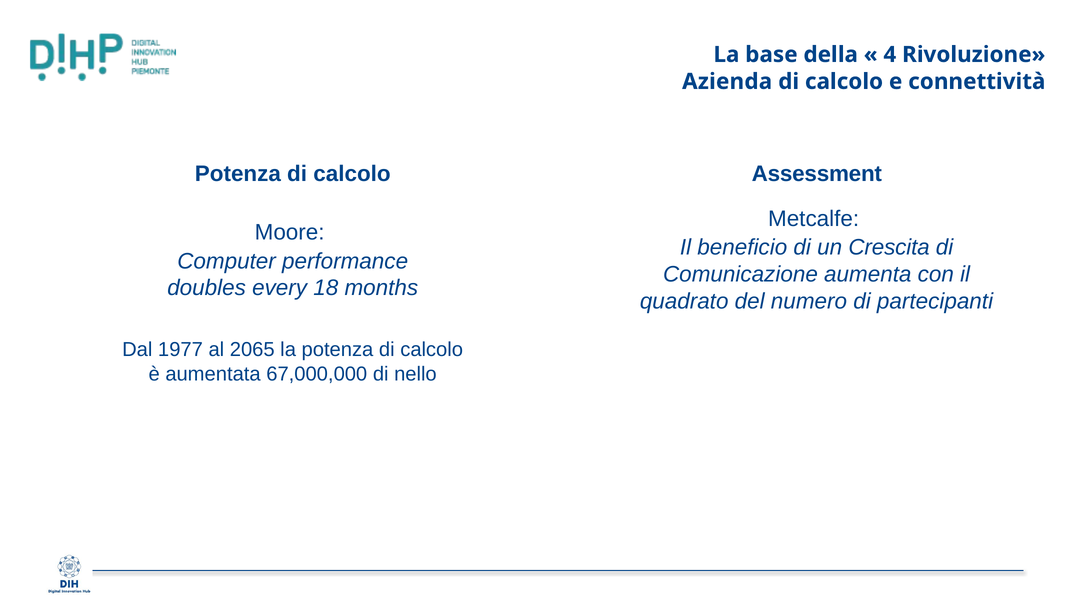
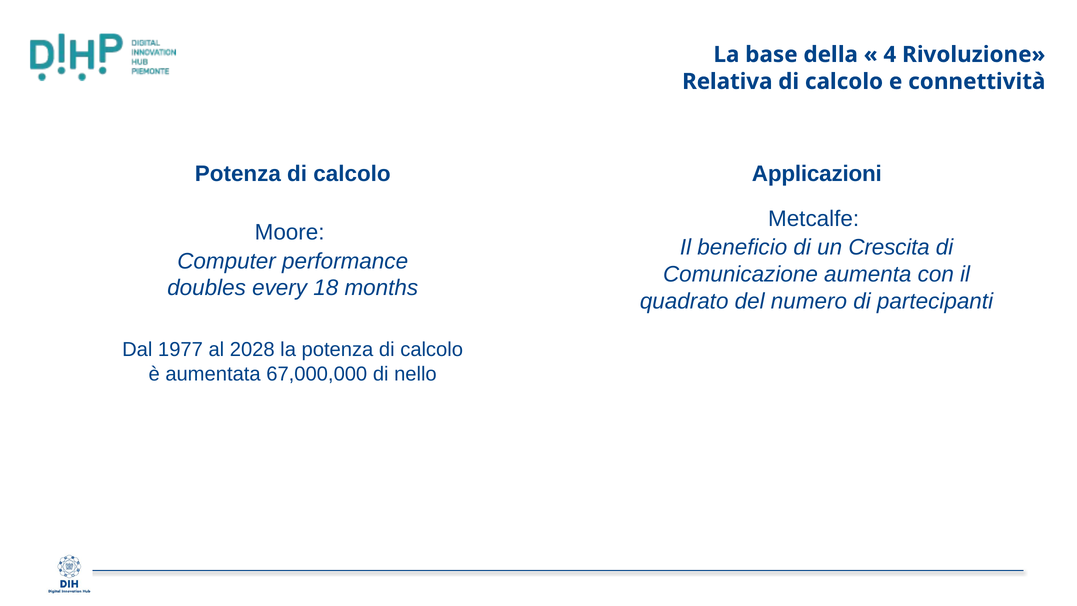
Azienda: Azienda -> Relativa
Assessment: Assessment -> Applicazioni
2065: 2065 -> 2028
